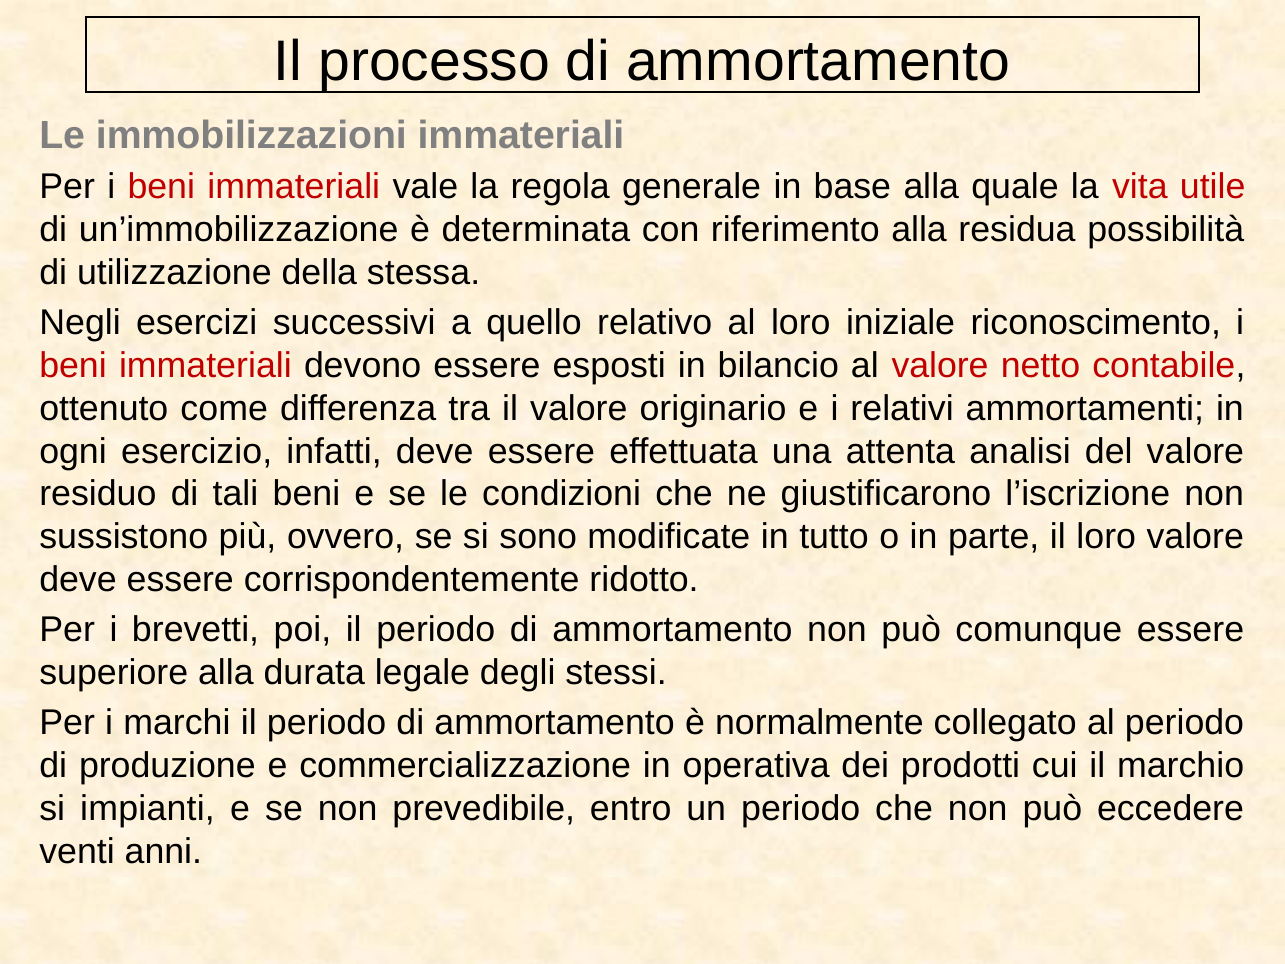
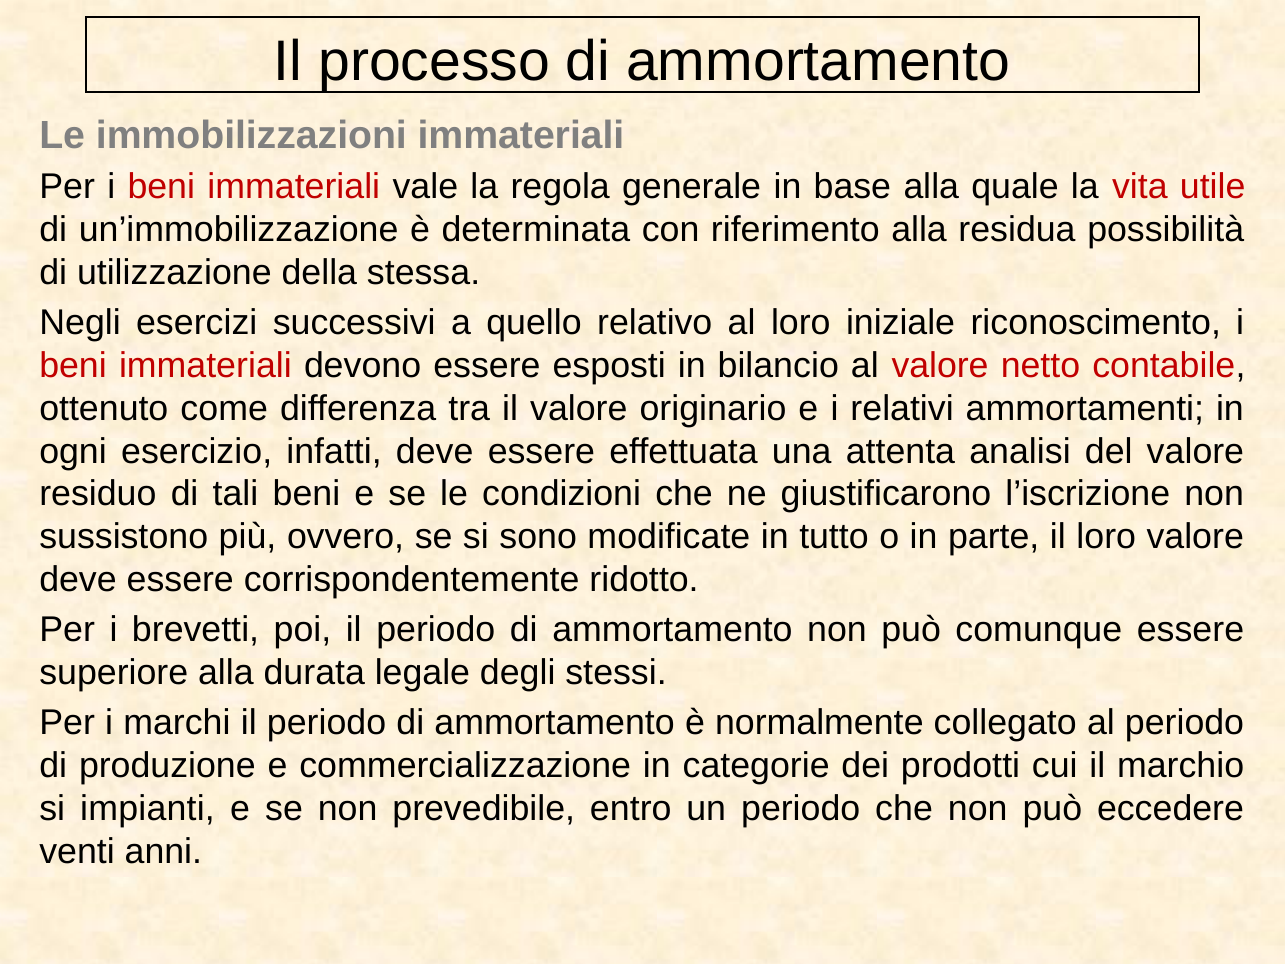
operativa: operativa -> categorie
